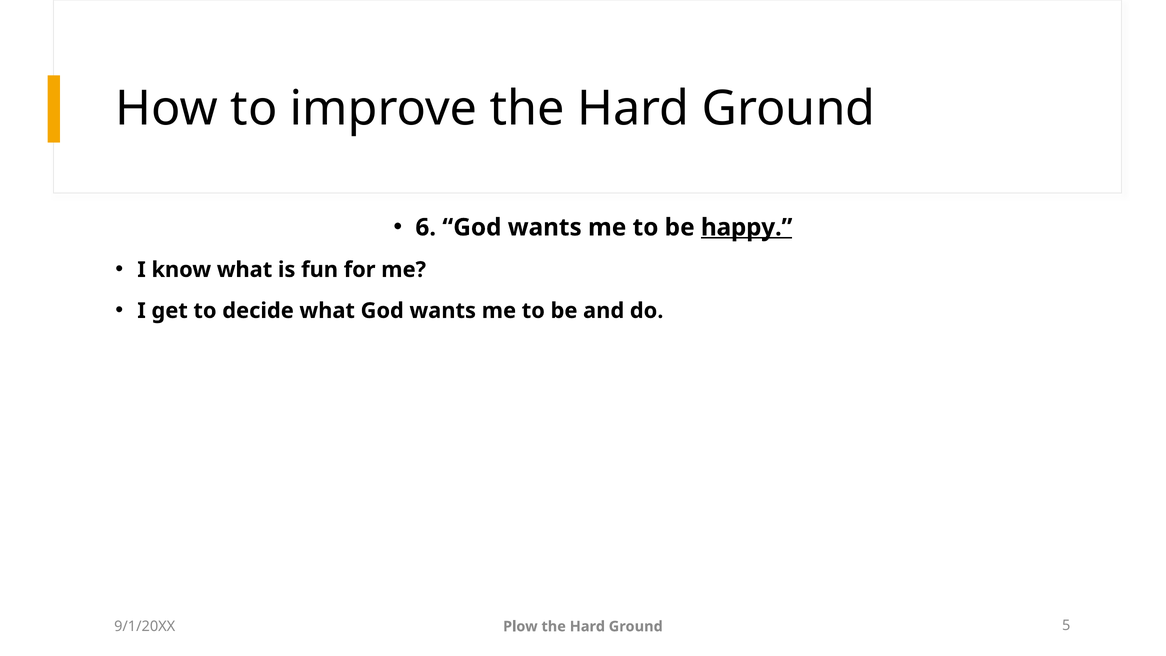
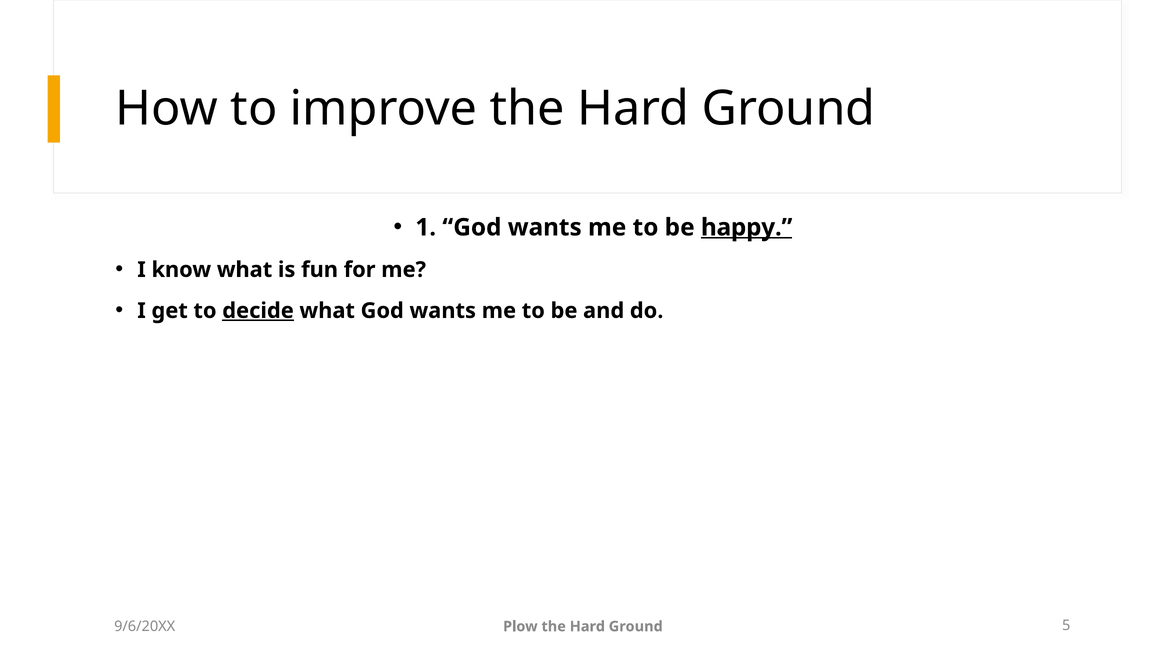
6: 6 -> 1
decide underline: none -> present
9/1/20XX: 9/1/20XX -> 9/6/20XX
